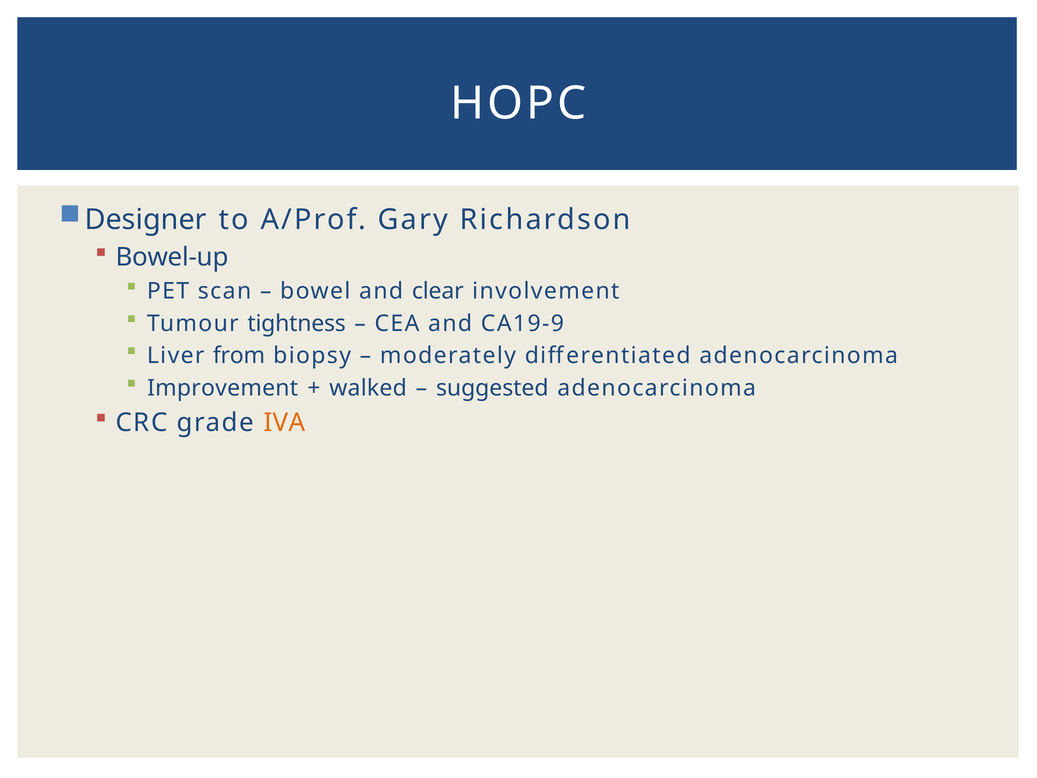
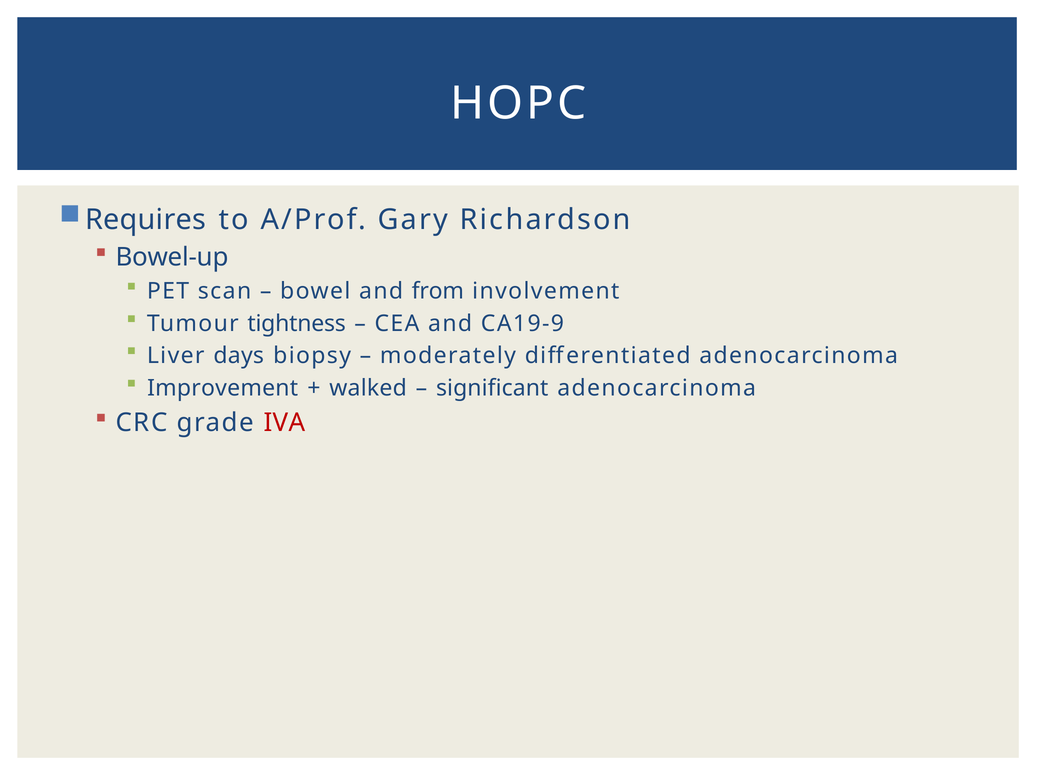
Designer: Designer -> Requires
clear: clear -> from
from: from -> days
suggested: suggested -> significant
IVA colour: orange -> red
